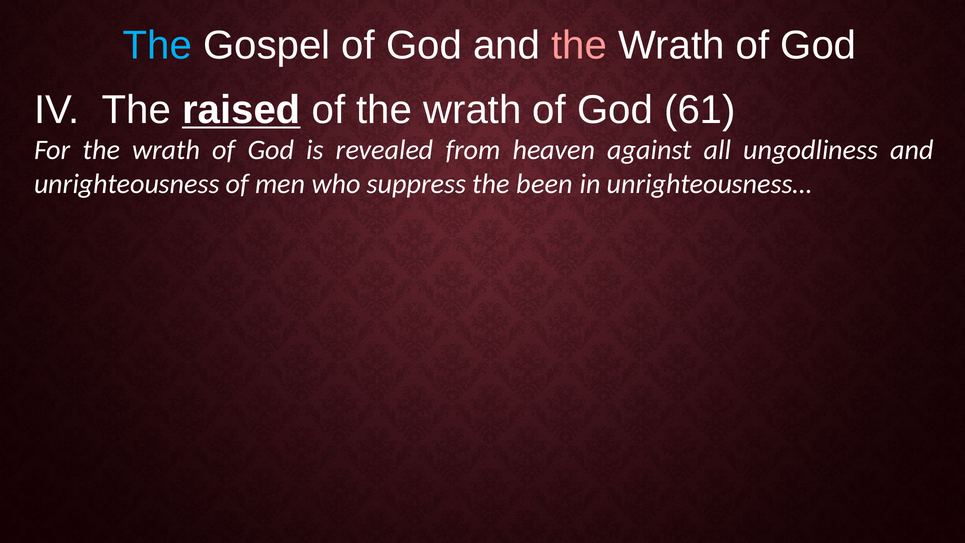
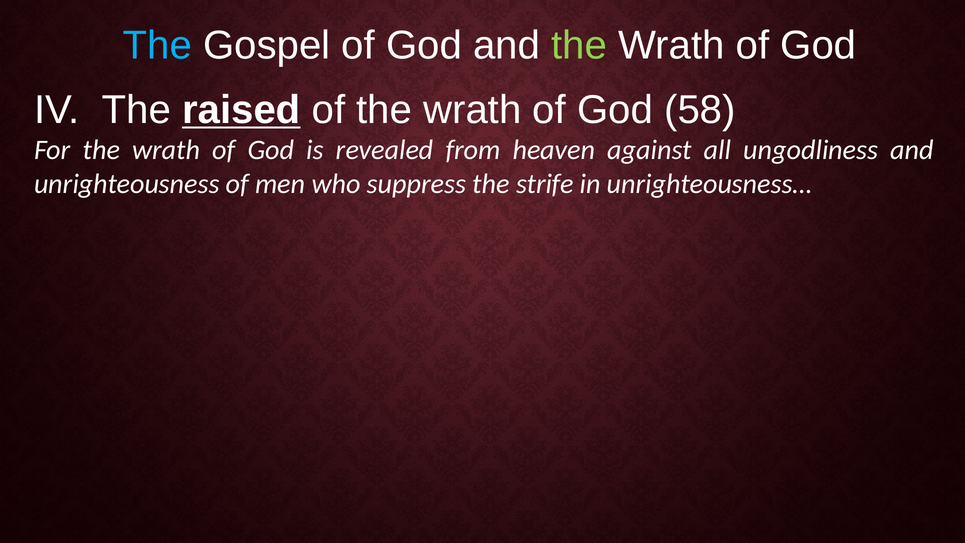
the at (579, 46) colour: pink -> light green
61: 61 -> 58
been: been -> strife
